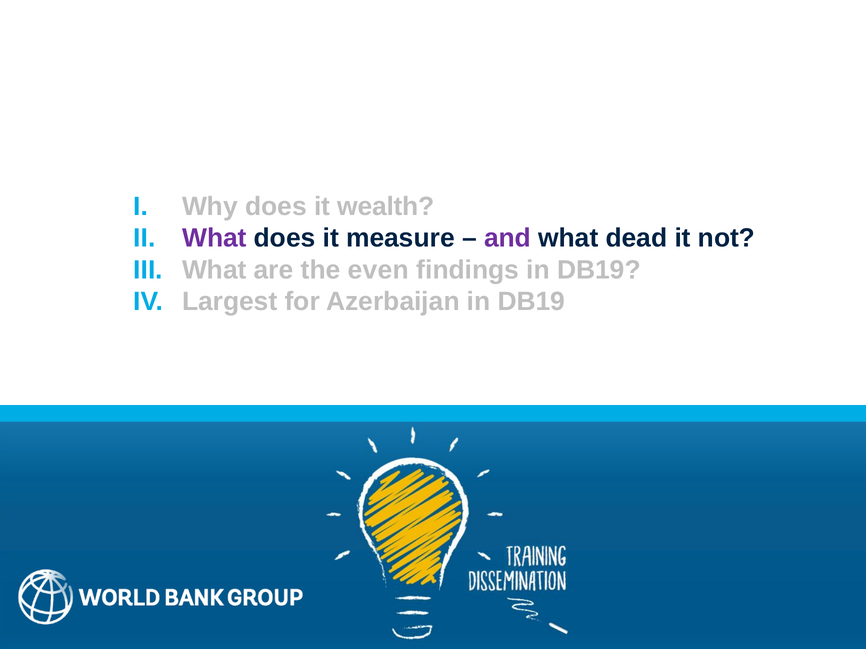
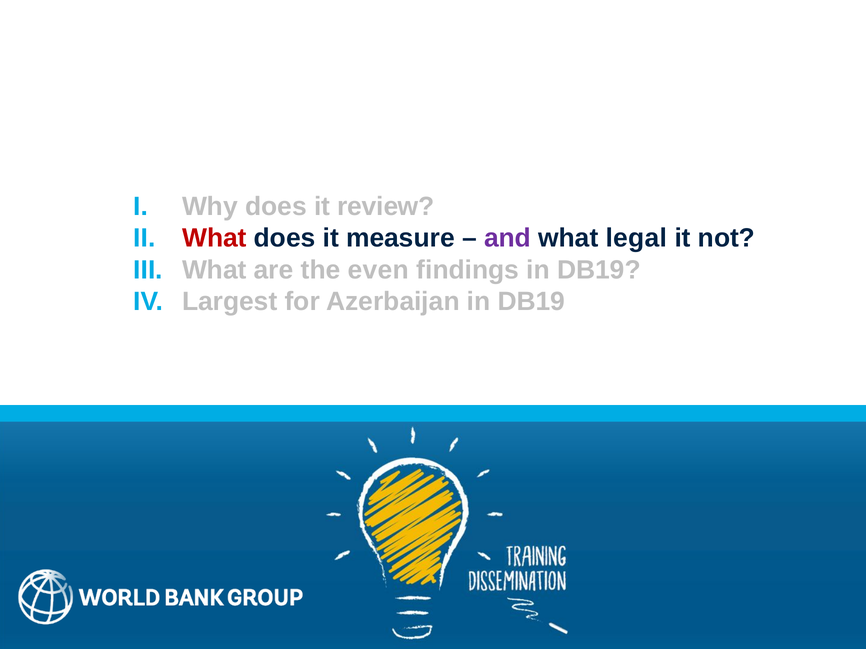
wealth: wealth -> review
What at (214, 238) colour: purple -> red
dead: dead -> legal
